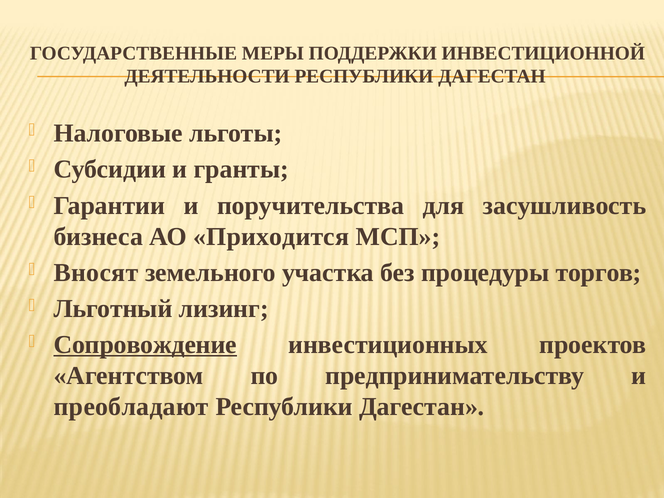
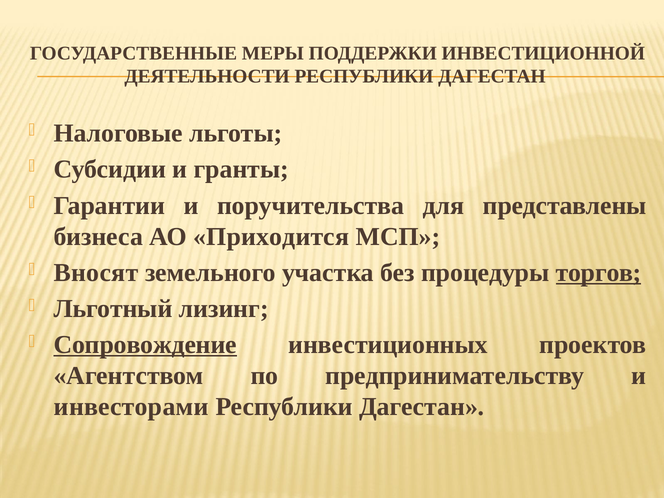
засушливость: засушливость -> представлены
торгов underline: none -> present
преобладают: преобладают -> инвесторами
